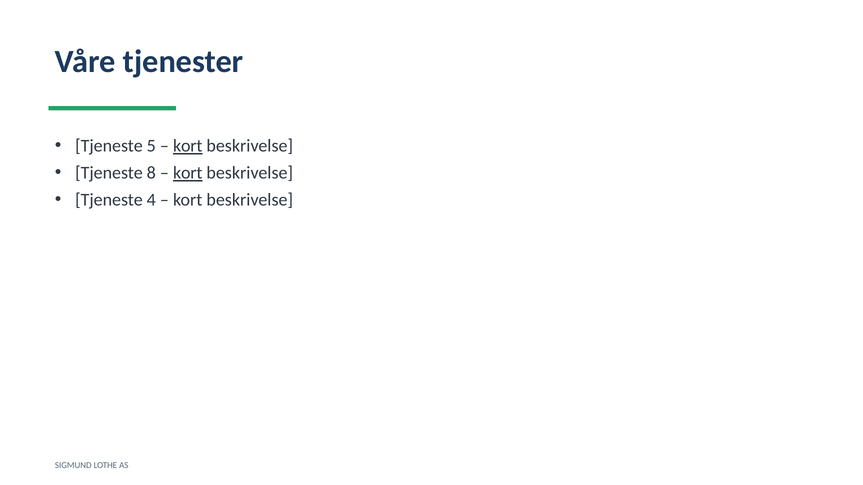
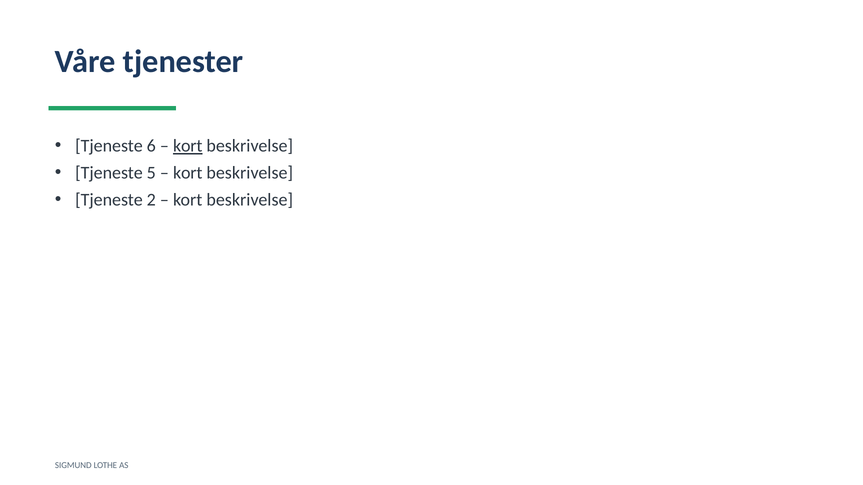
5: 5 -> 6
8: 8 -> 5
kort at (188, 173) underline: present -> none
4: 4 -> 2
